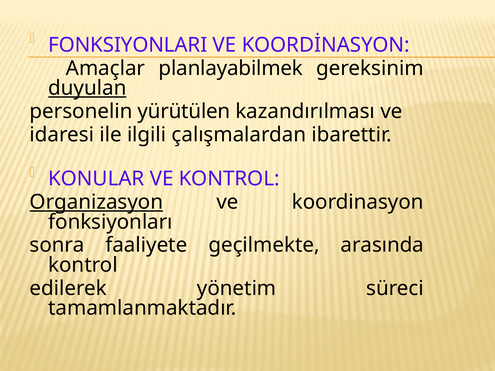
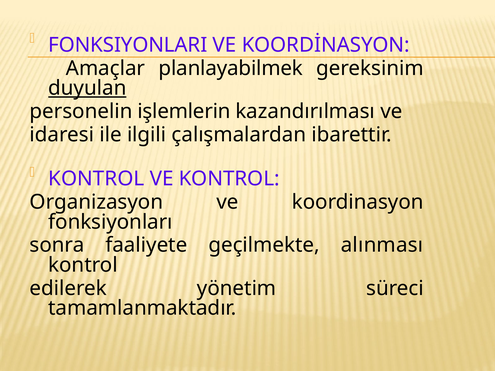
yürütülen: yürütülen -> işlemlerin
KONULAR at (96, 179): KONULAR -> KONTROL
Organizasyon underline: present -> none
arasında: arasında -> alınması
